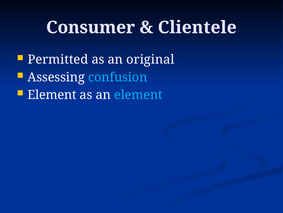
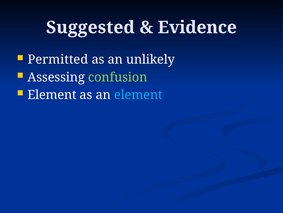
Consumer: Consumer -> Suggested
Clientele: Clientele -> Evidence
original: original -> unlikely
confusion colour: light blue -> light green
